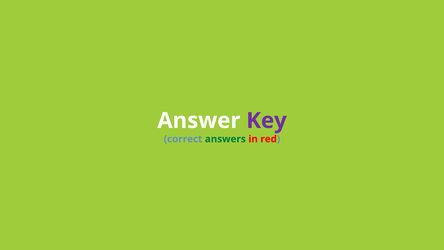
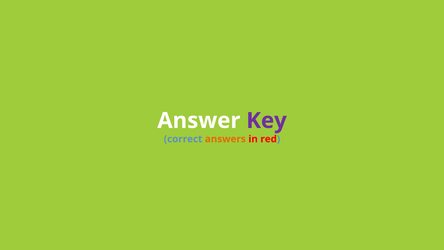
answers colour: green -> orange
